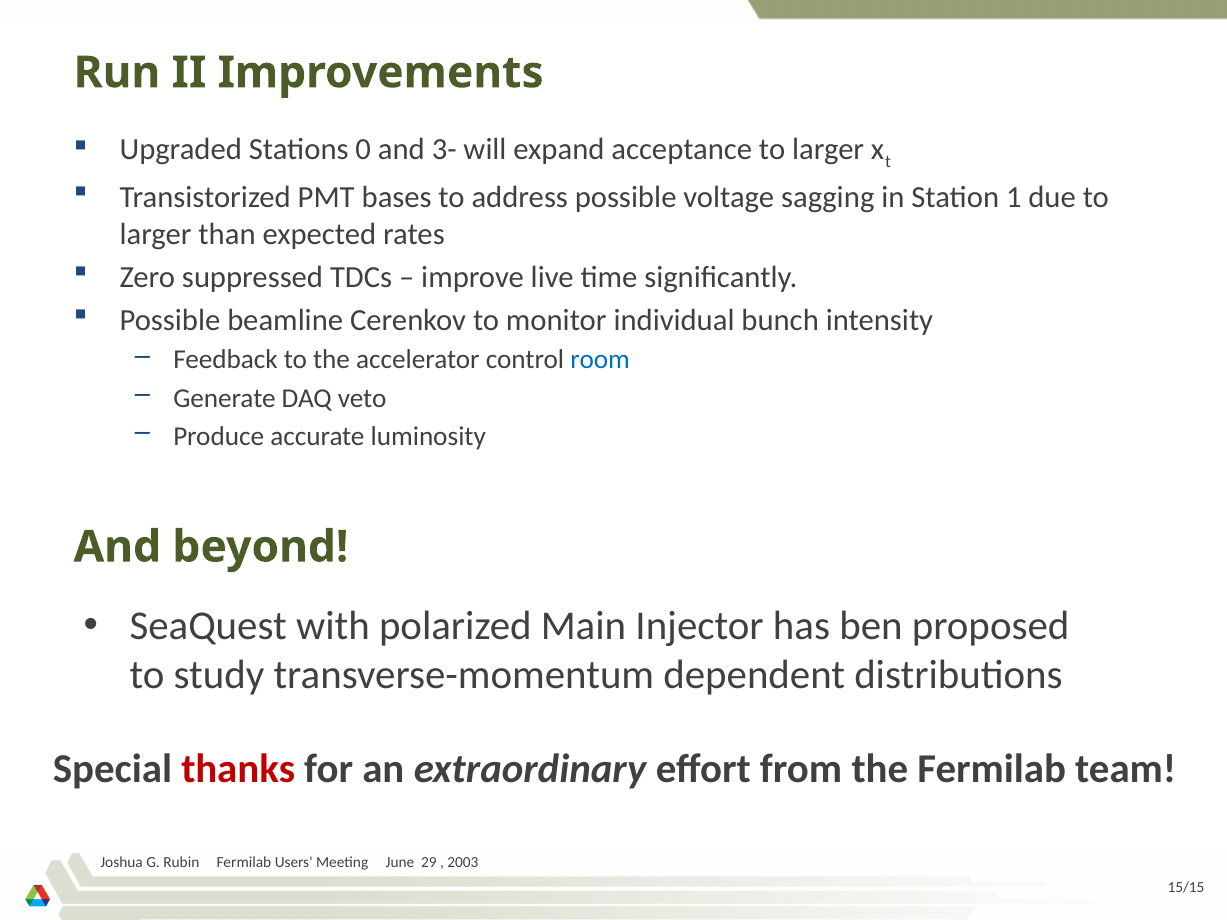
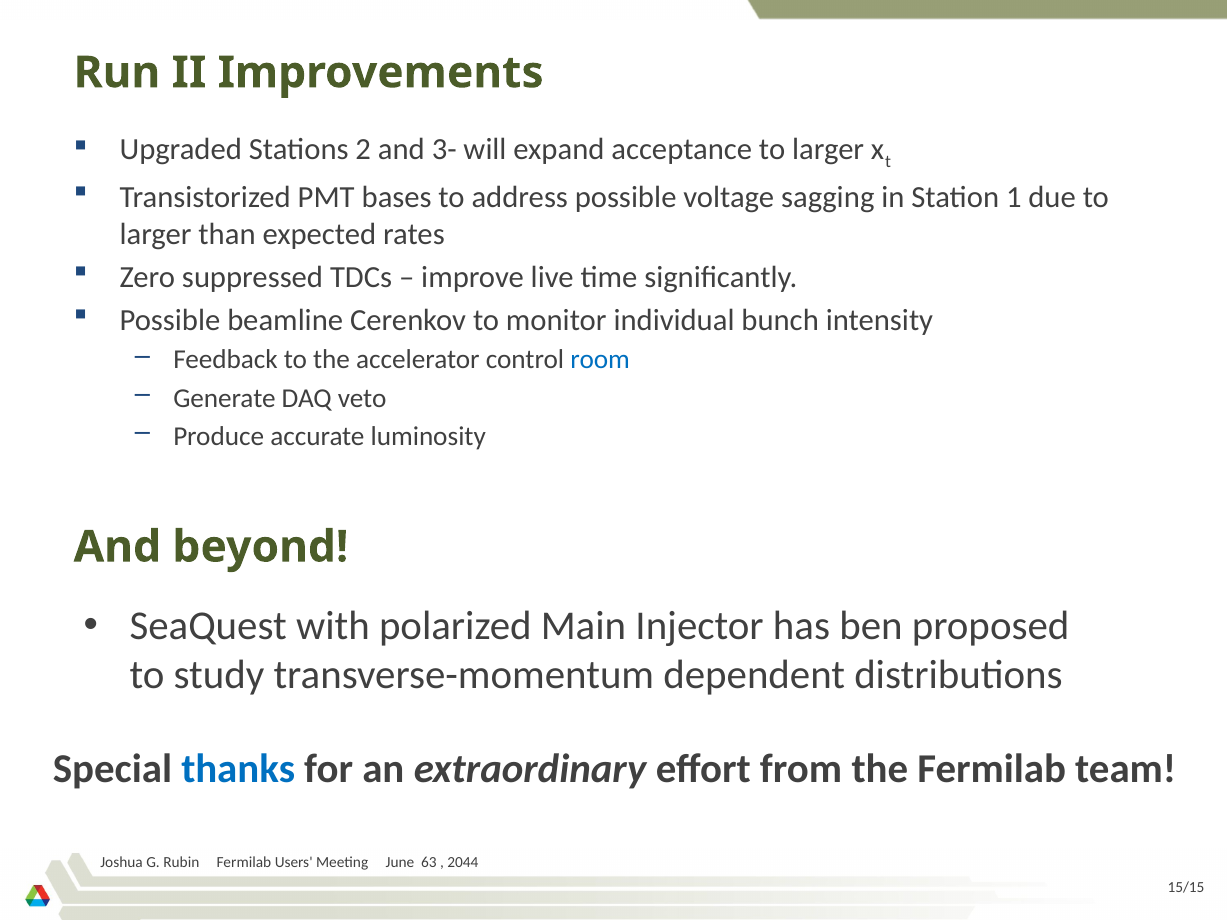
0: 0 -> 2
thanks colour: red -> blue
29: 29 -> 63
2003: 2003 -> 2044
